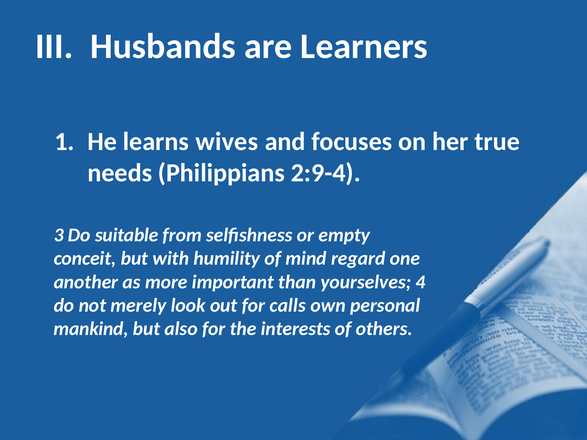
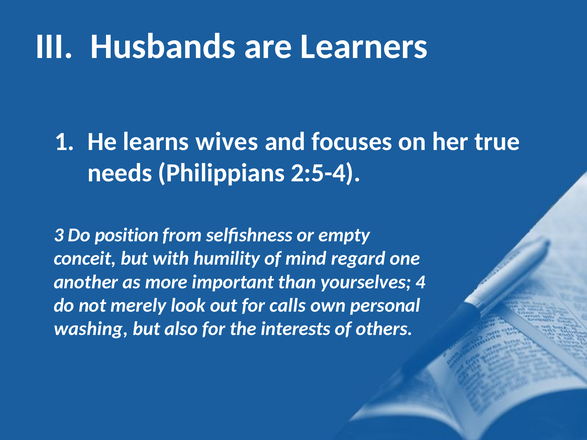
2:9-4: 2:9-4 -> 2:5-4
suitable: suitable -> position
mankind: mankind -> washing
